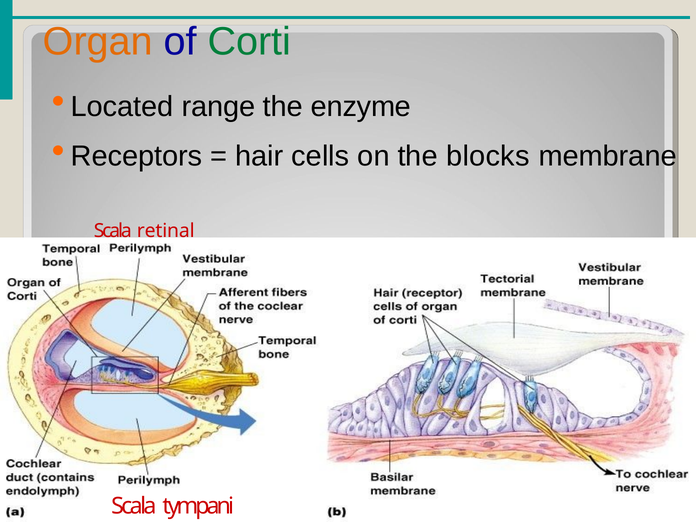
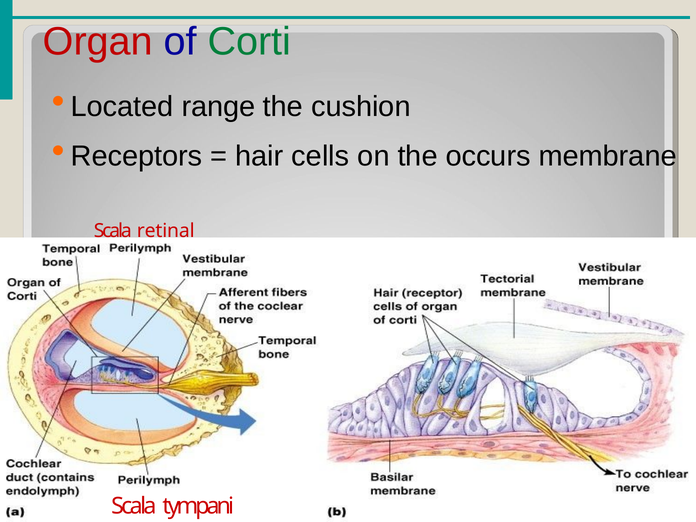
Organ colour: orange -> red
enzyme: enzyme -> cushion
blocks: blocks -> occurs
